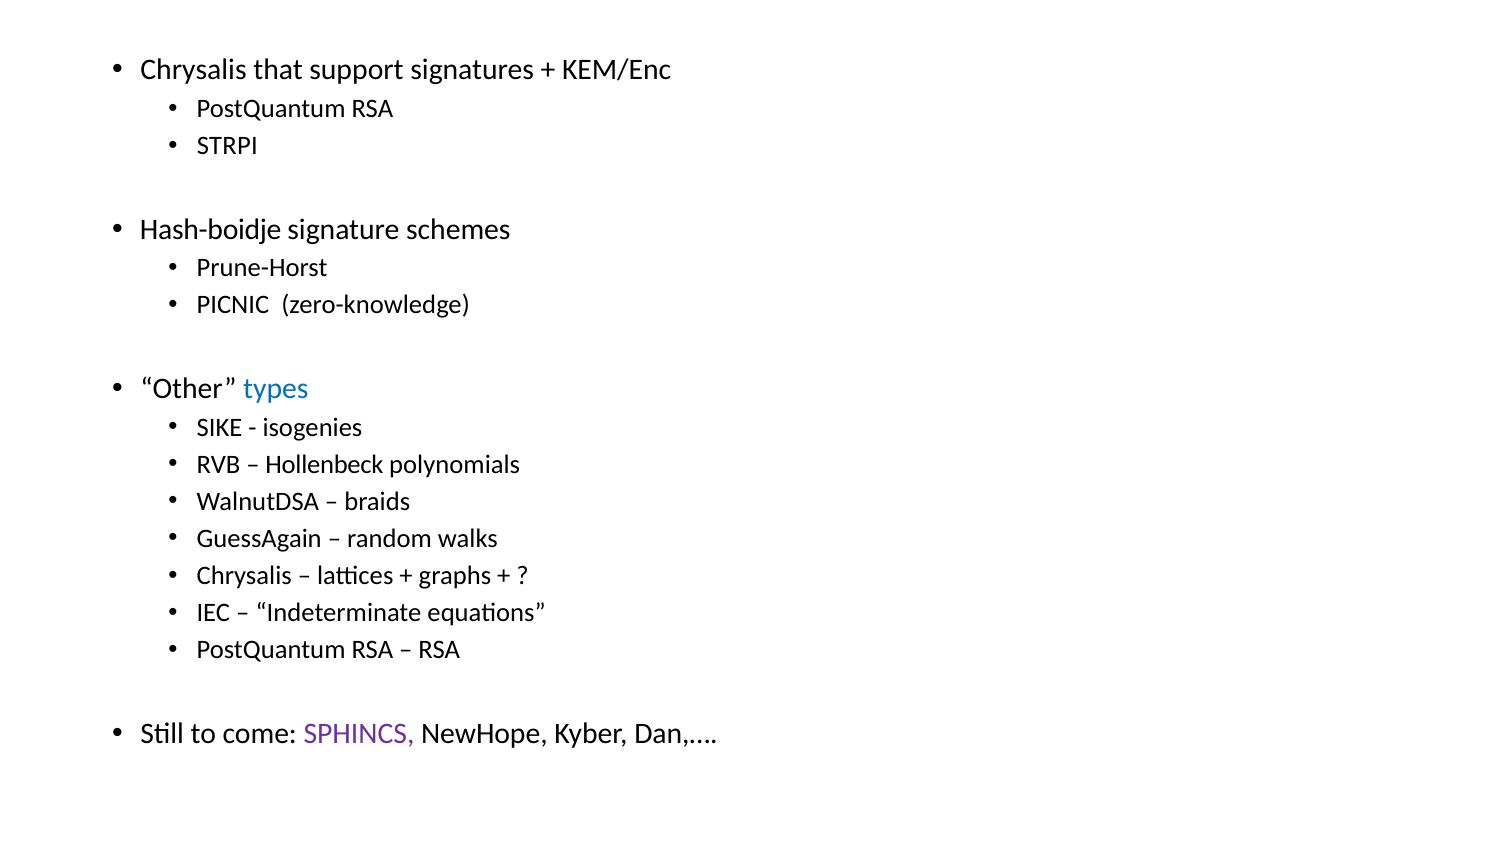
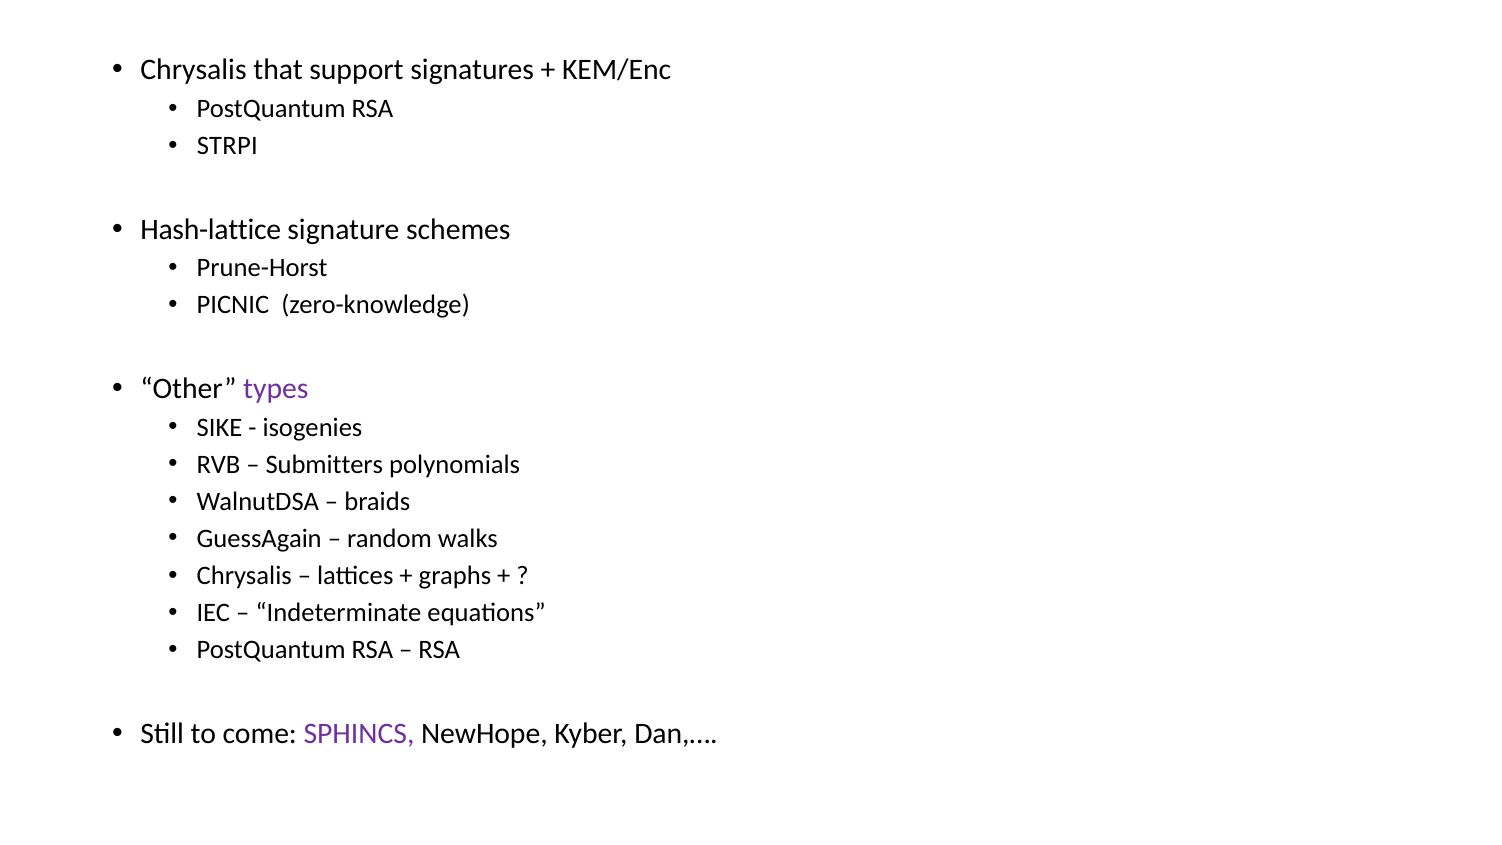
Hash-boidje: Hash-boidje -> Hash-lattice
types colour: blue -> purple
Hollenbeck: Hollenbeck -> Submitters
